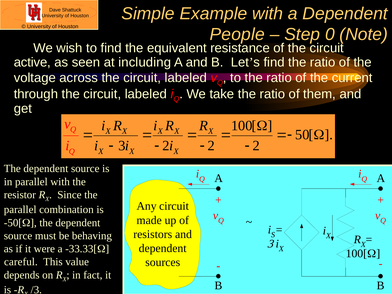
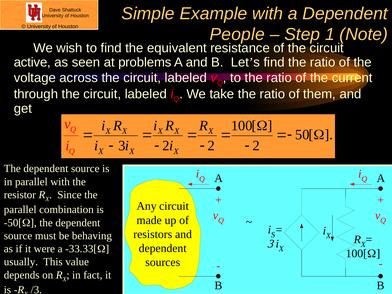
0: 0 -> 1
including: including -> problems
careful: careful -> usually
